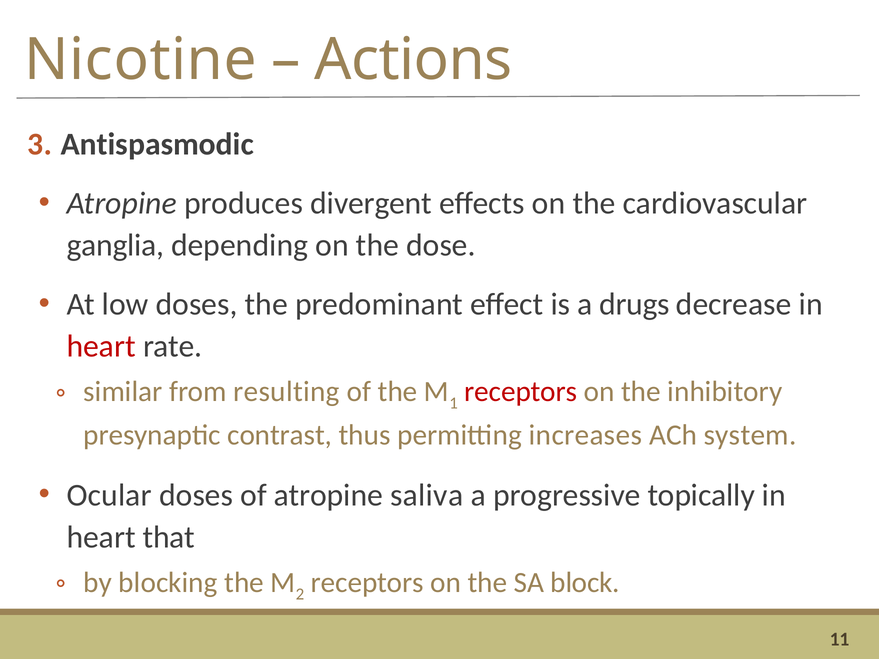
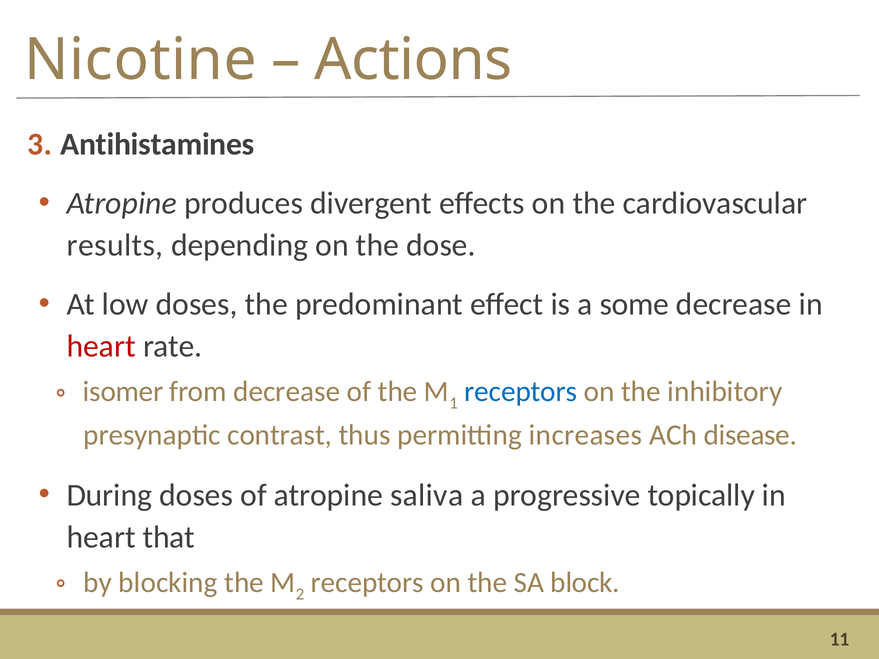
Antispasmodic: Antispasmodic -> Antihistamines
ganglia: ganglia -> results
drugs: drugs -> some
similar: similar -> isomer
from resulting: resulting -> decrease
receptors at (521, 392) colour: red -> blue
system: system -> disease
Ocular: Ocular -> During
